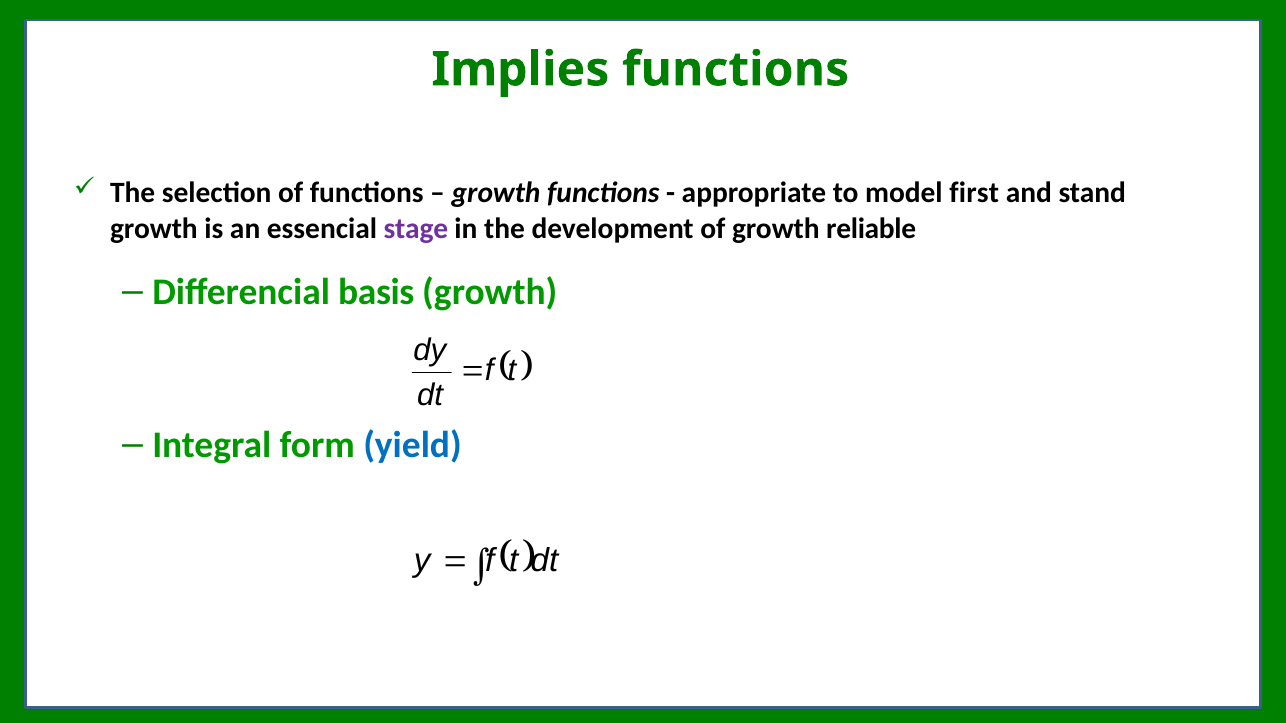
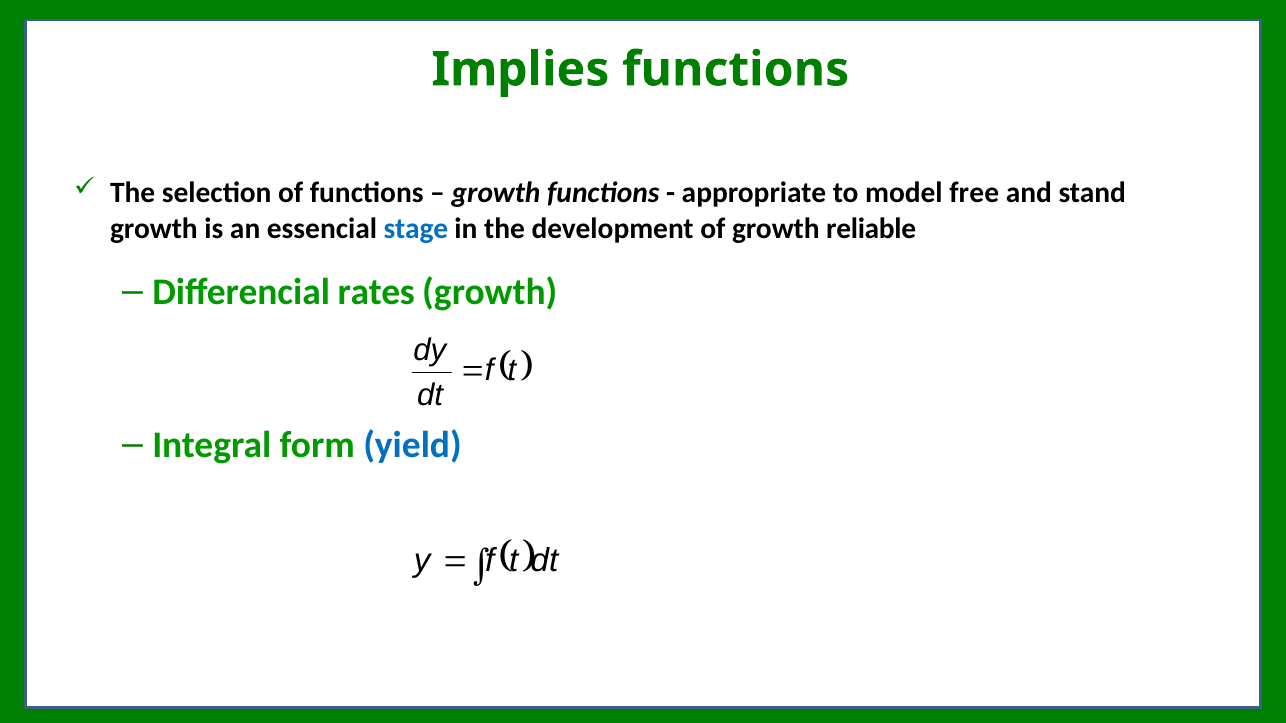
first: first -> free
stage colour: purple -> blue
basis: basis -> rates
